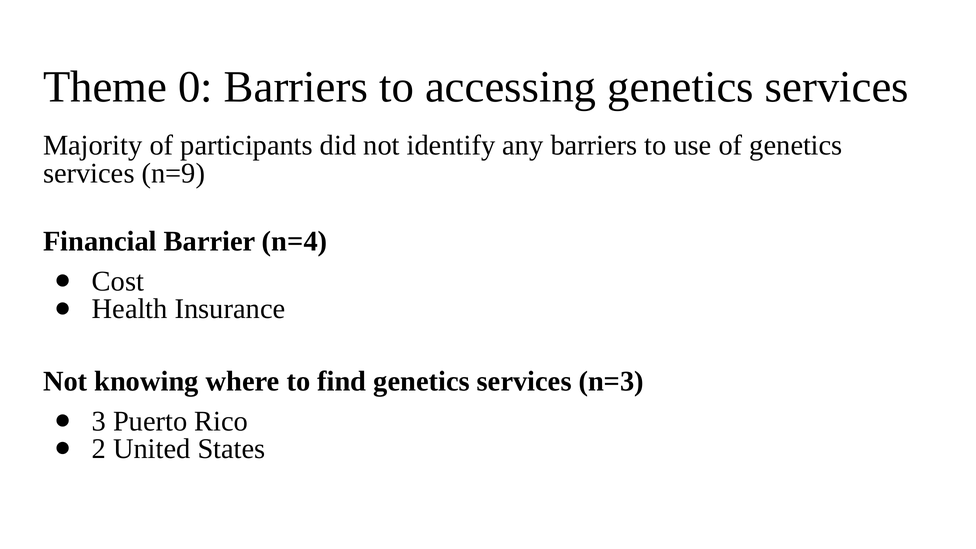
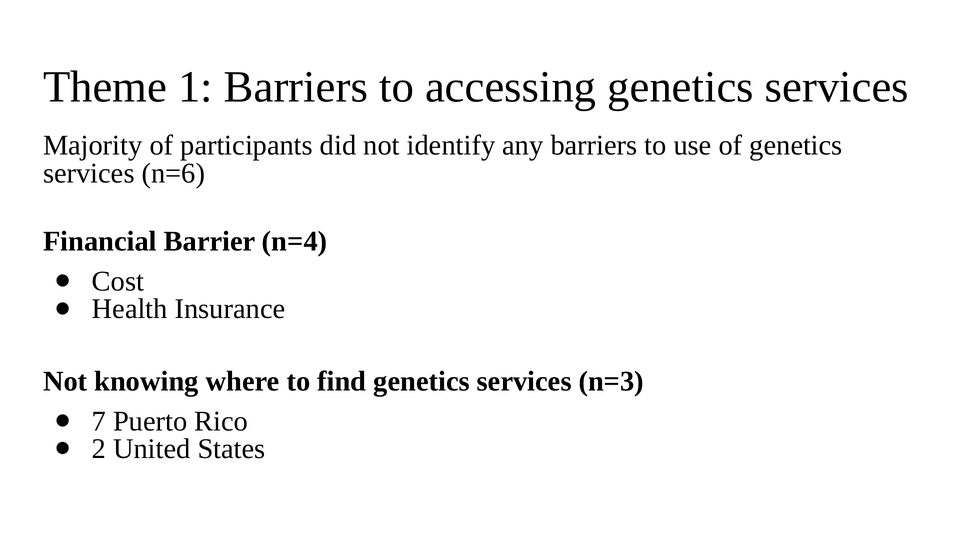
0: 0 -> 1
n=9: n=9 -> n=6
3: 3 -> 7
